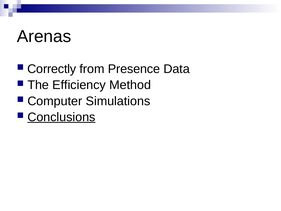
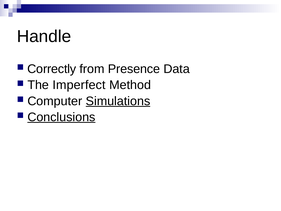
Arenas: Arenas -> Handle
Efficiency: Efficiency -> Imperfect
Simulations underline: none -> present
